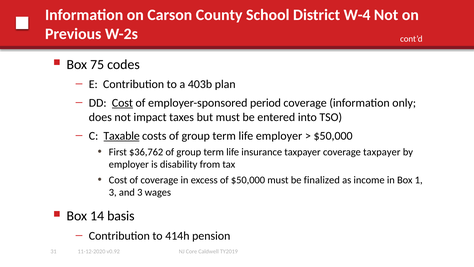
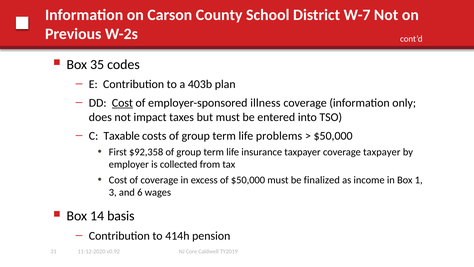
W-4: W-4 -> W-7
75: 75 -> 35
period: period -> illness
Taxable underline: present -> none
life employer: employer -> problems
$36,762: $36,762 -> $92,358
disability: disability -> collected
and 3: 3 -> 6
